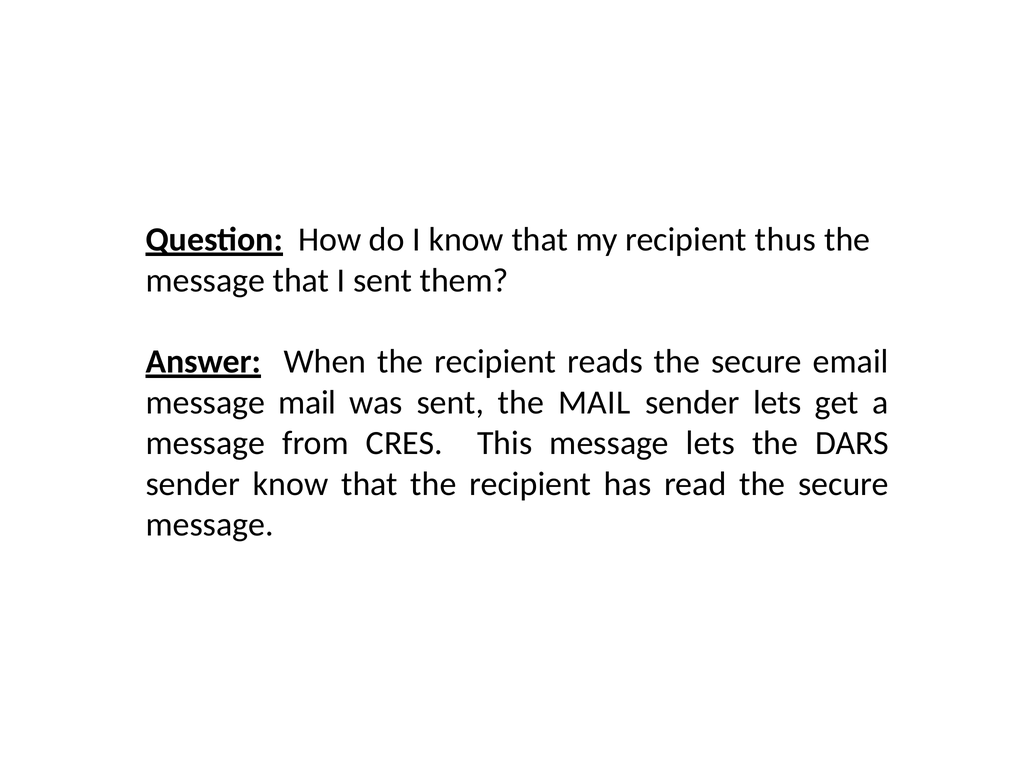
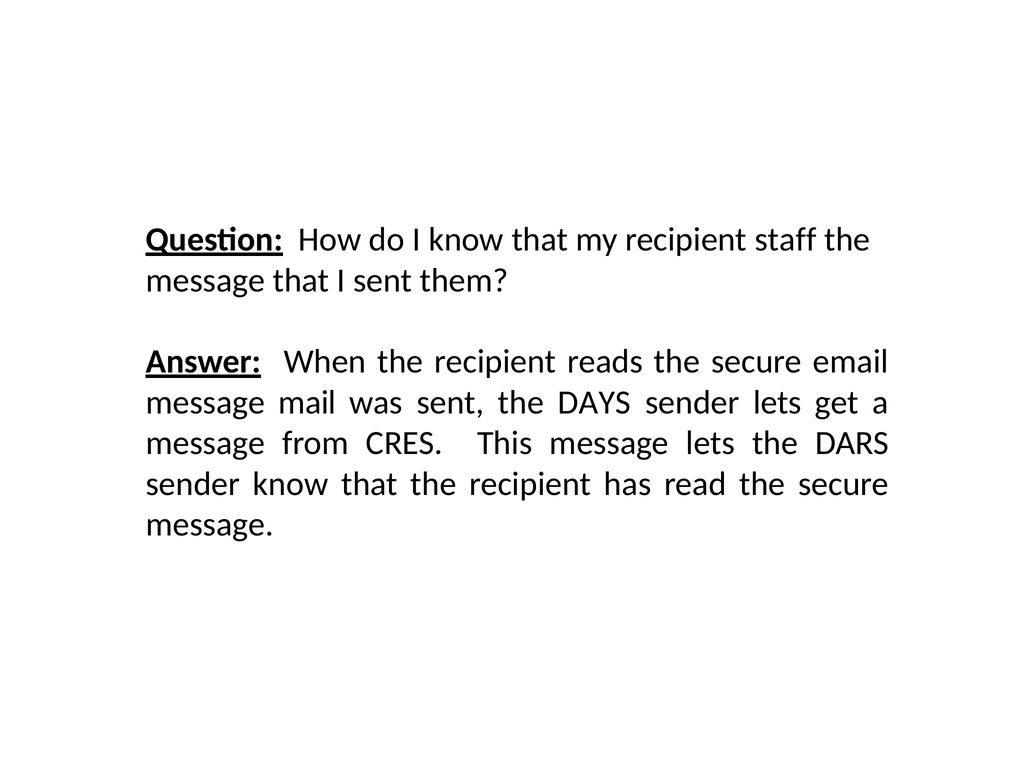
thus: thus -> staff
the MAIL: MAIL -> DAYS
